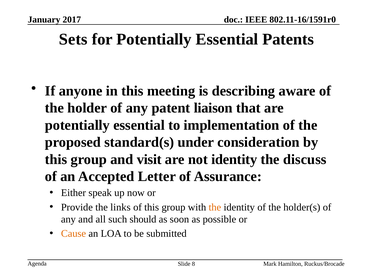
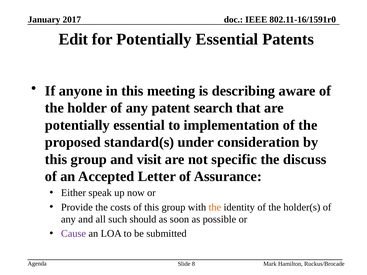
Sets: Sets -> Edit
liaison: liaison -> search
not identity: identity -> specific
links: links -> costs
Cause colour: orange -> purple
